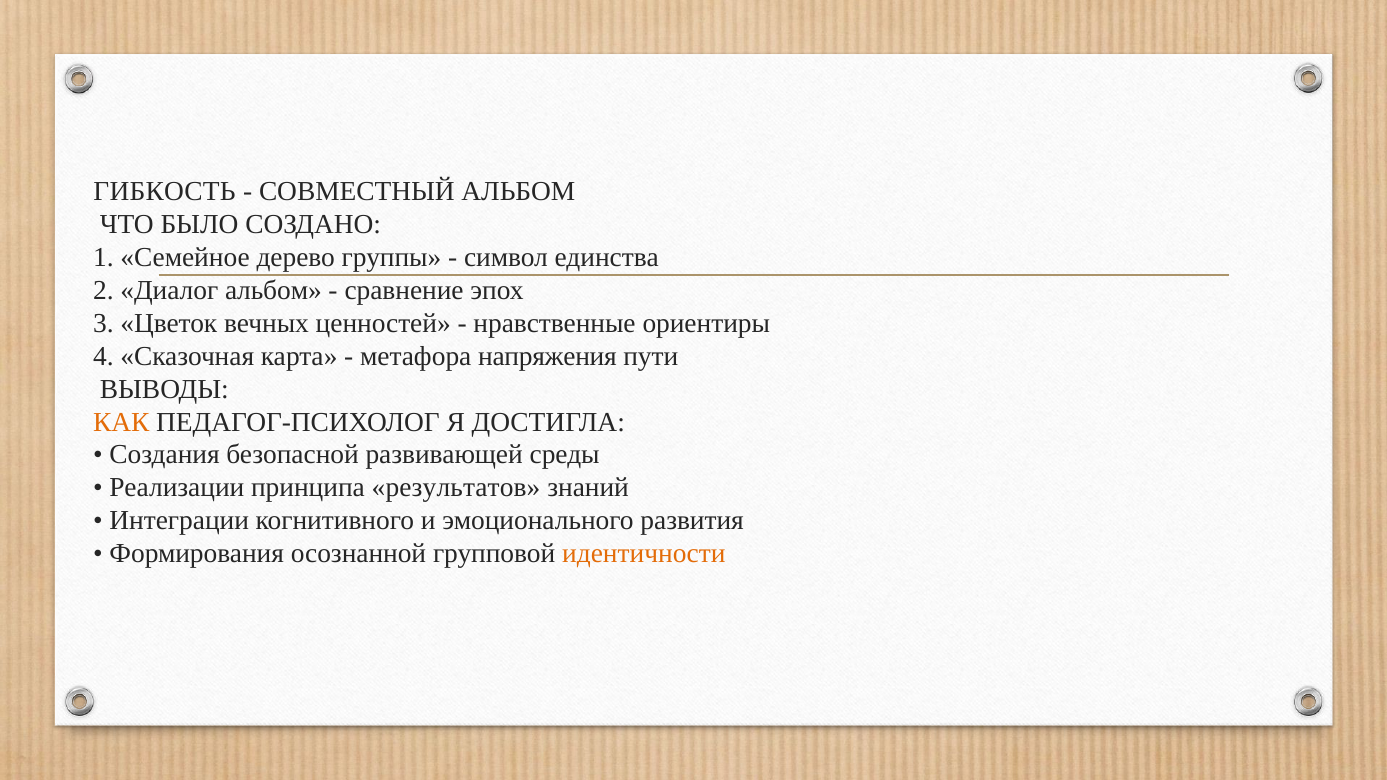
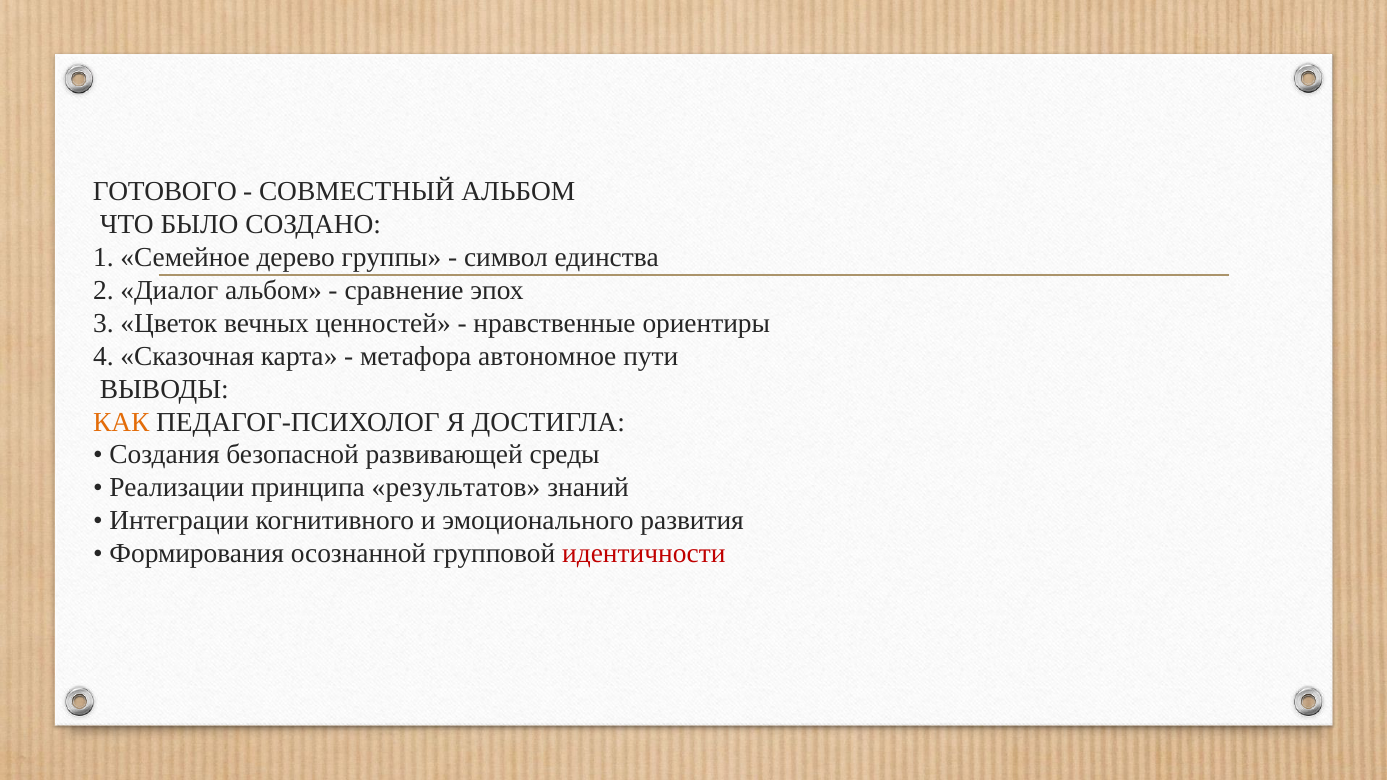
ГИБКОСТЬ: ГИБКОСТЬ -> ГОТОВОГО
напряжения: напряжения -> автономное
идентичности colour: orange -> red
